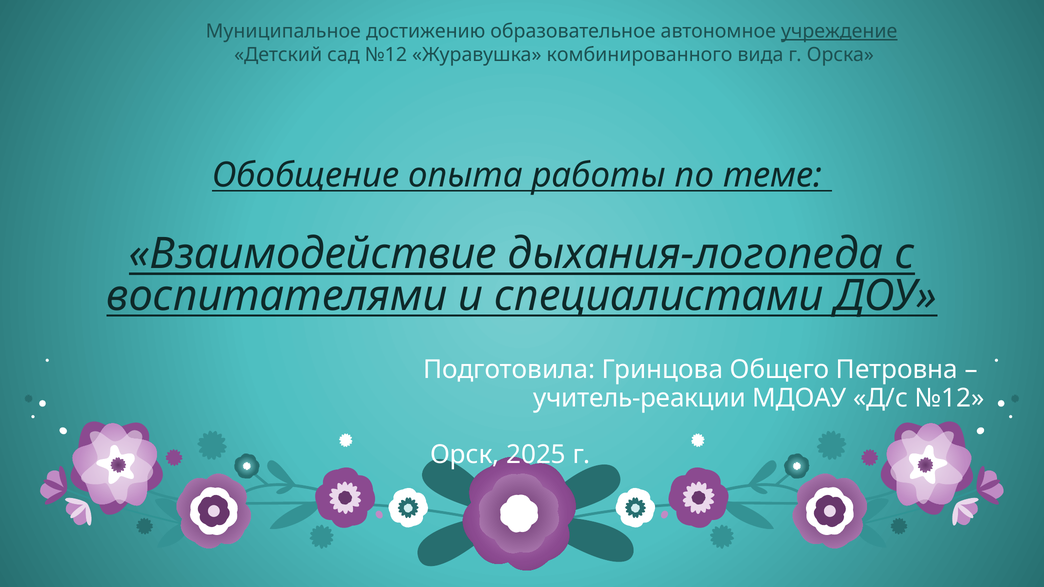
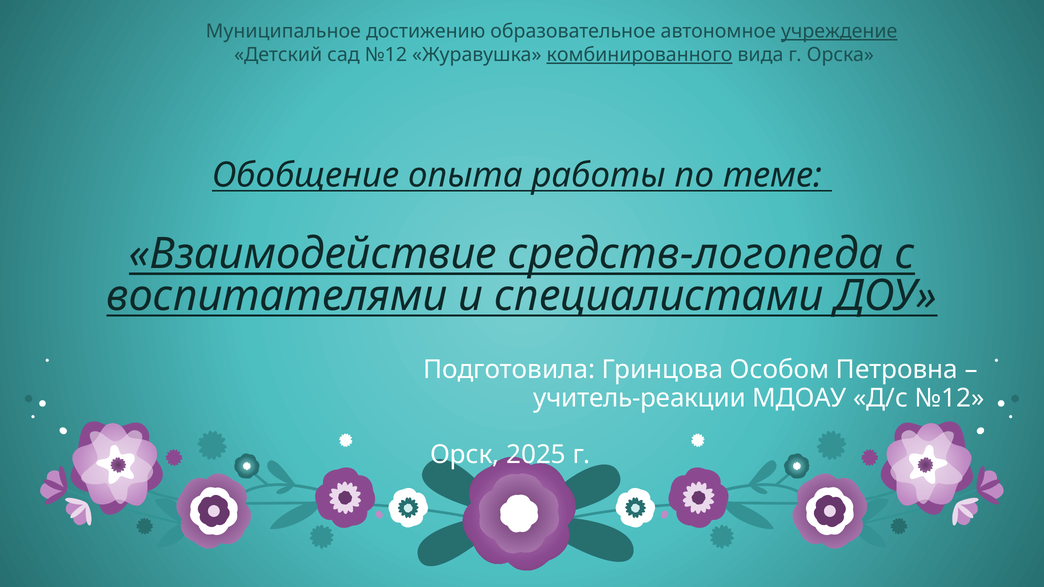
комбинированного underline: none -> present
дыхания-логопеда: дыхания-логопеда -> средств-логопеда
Общего: Общего -> Особом
